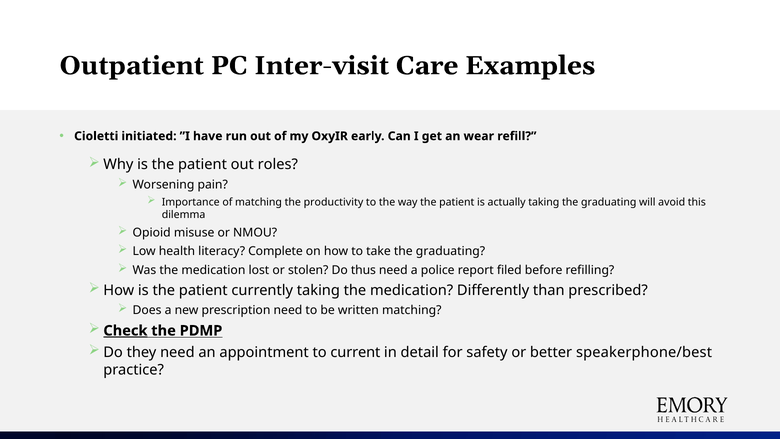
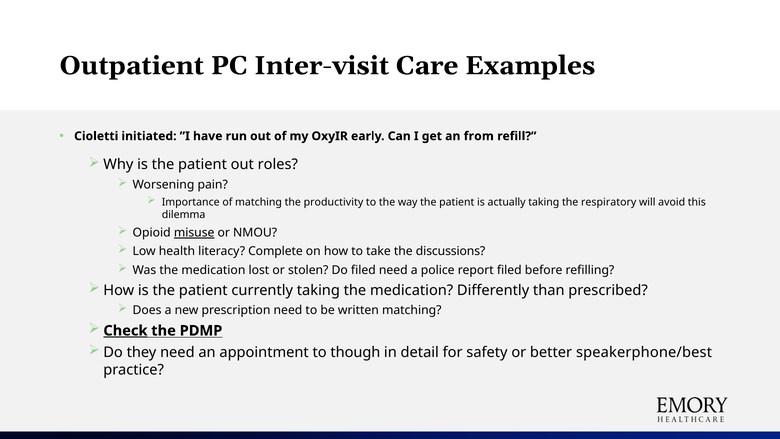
wear: wear -> from
taking the graduating: graduating -> respiratory
misuse underline: none -> present
take the graduating: graduating -> discussions
Do thus: thus -> filed
current: current -> though
